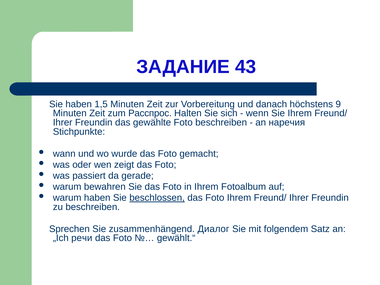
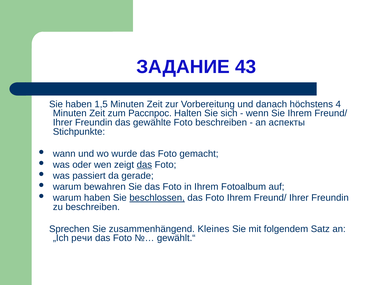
9: 9 -> 4
наречия: наречия -> аспекты
das at (144, 165) underline: none -> present
Диалог: Диалог -> Kleines
